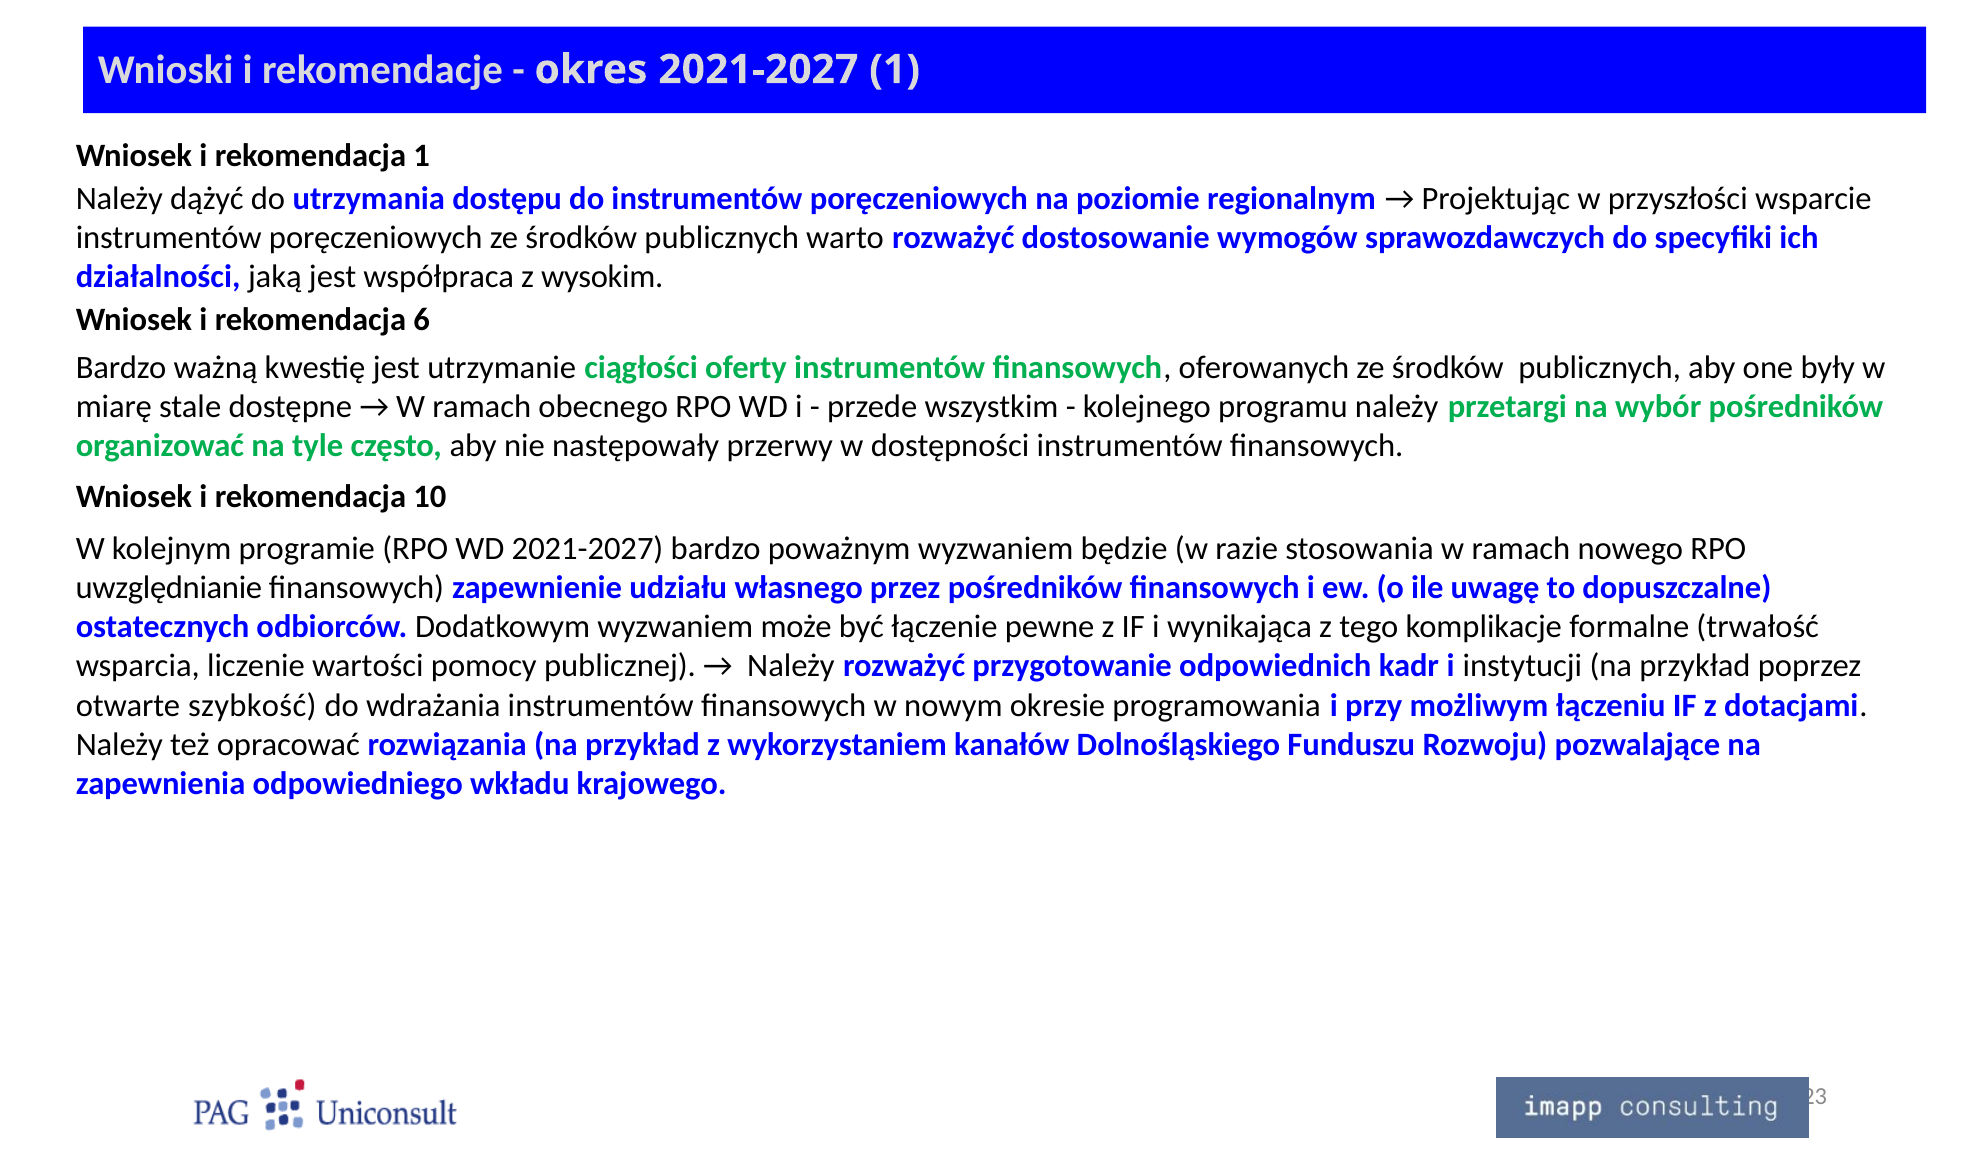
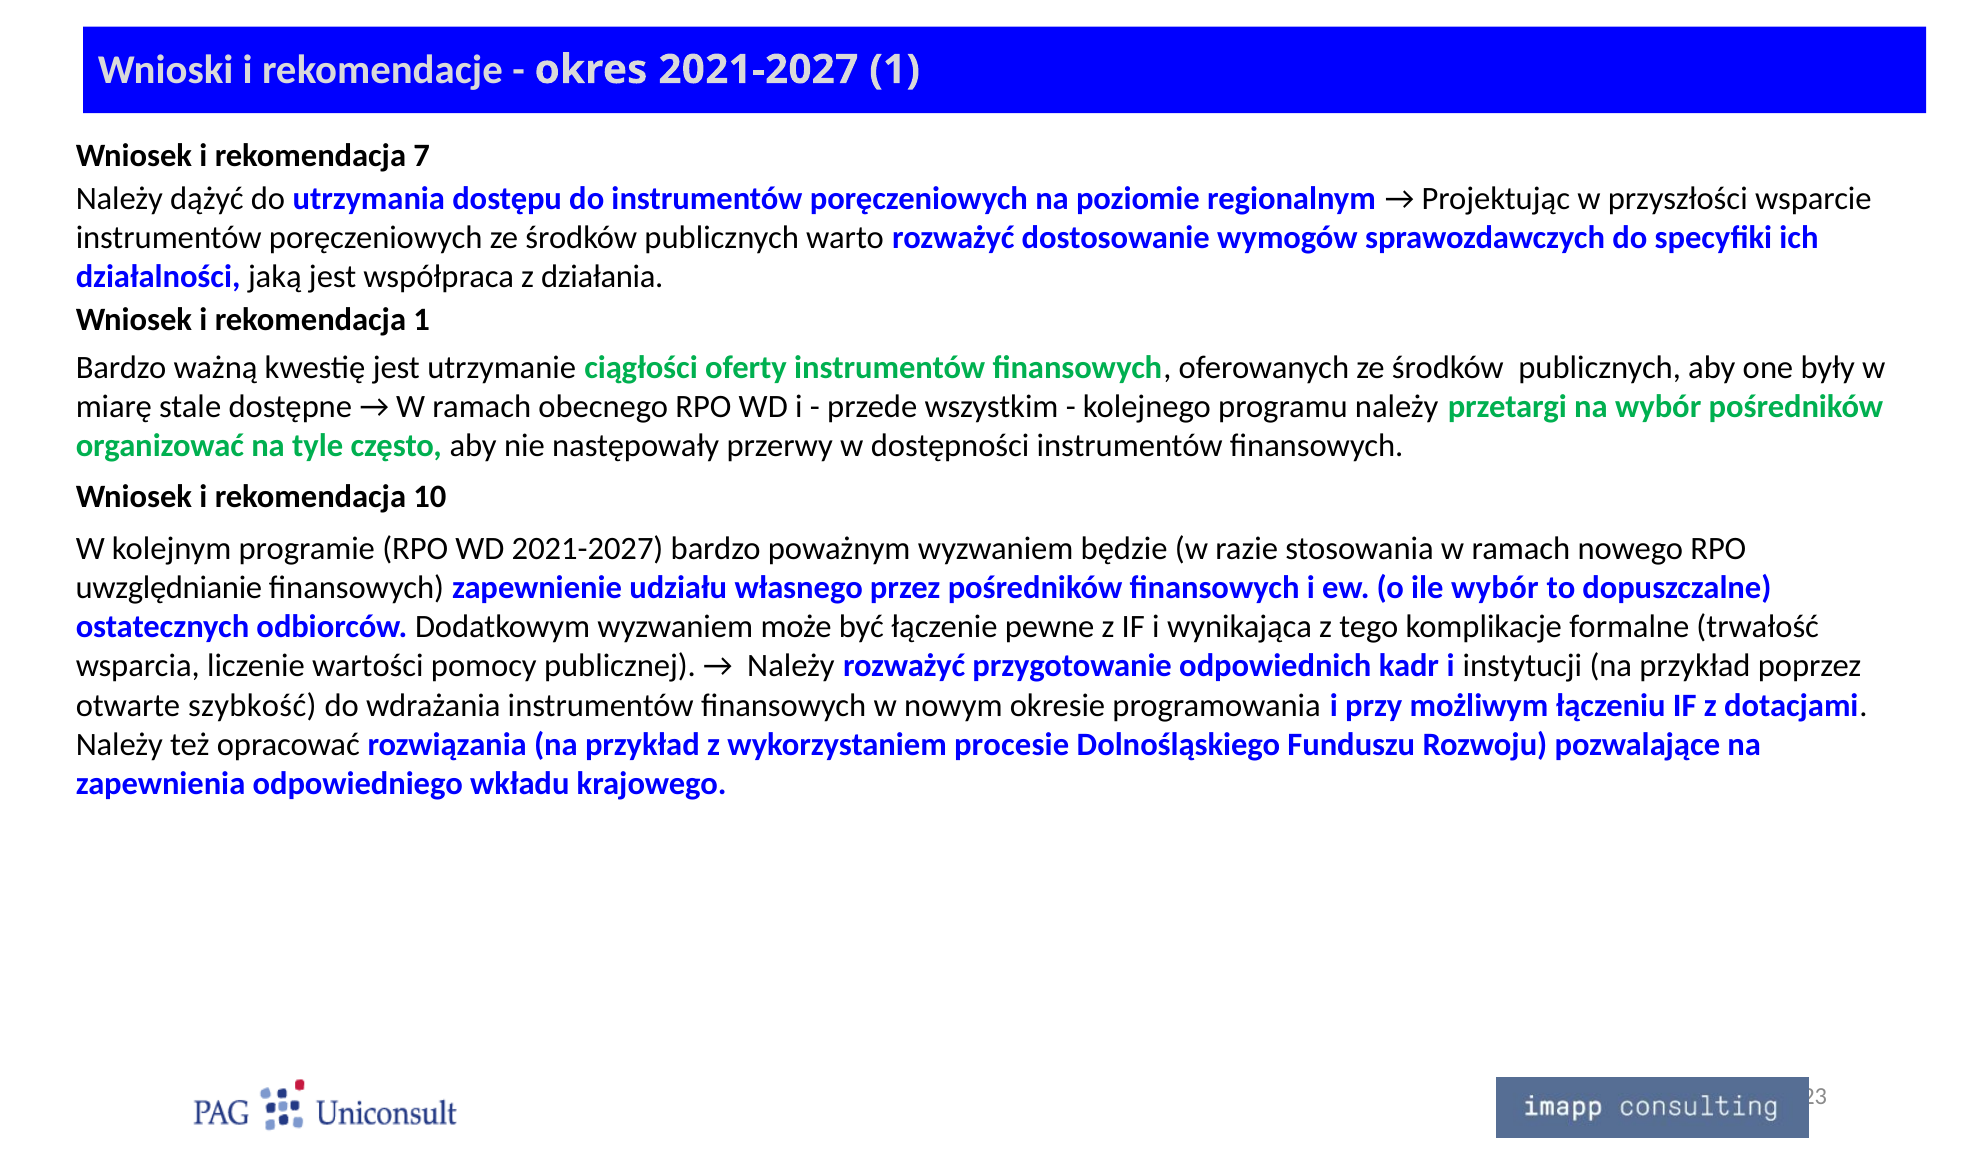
rekomendacja 1: 1 -> 7
wysokim: wysokim -> działania
rekomendacja 6: 6 -> 1
ile uwagę: uwagę -> wybór
kanałów: kanałów -> procesie
